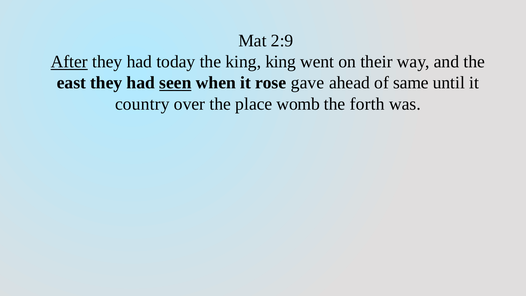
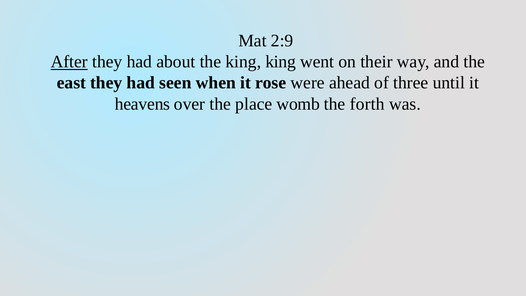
today: today -> about
seen underline: present -> none
gave: gave -> were
same: same -> three
country: country -> heavens
